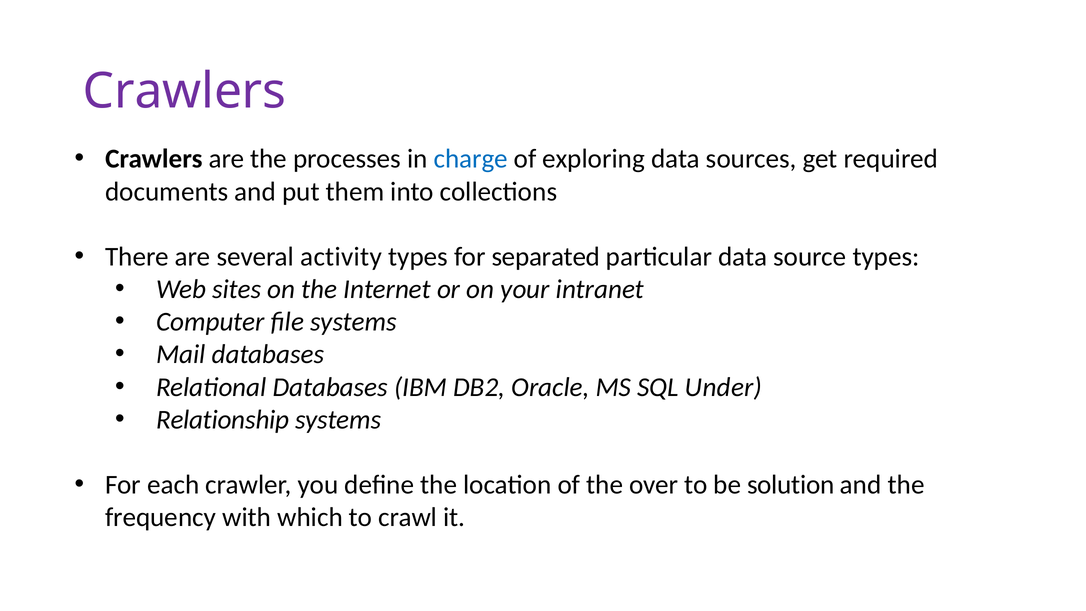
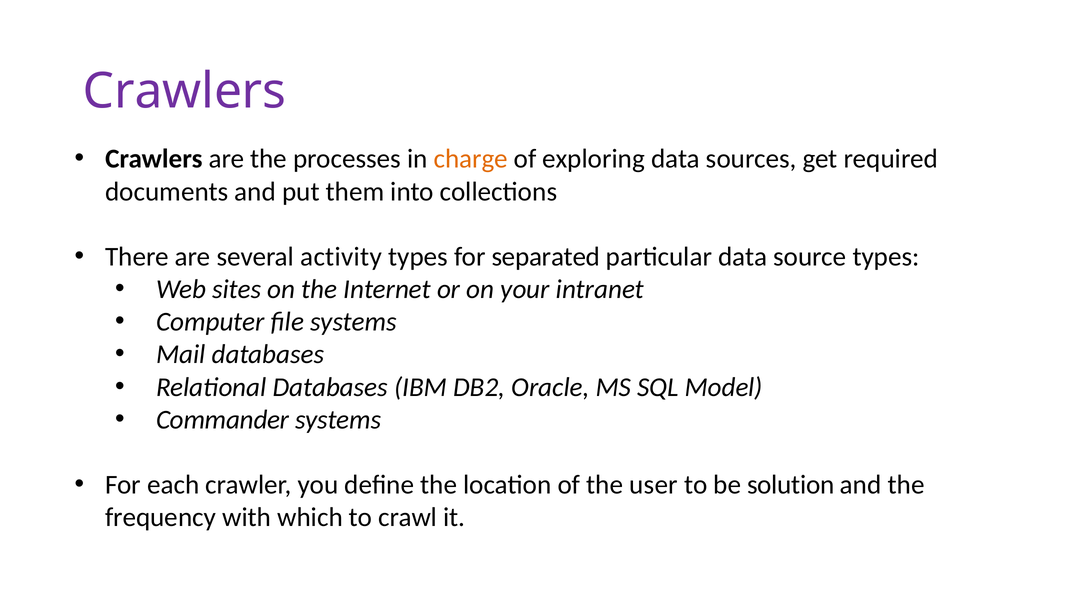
charge colour: blue -> orange
Under: Under -> Model
Relationship: Relationship -> Commander
over: over -> user
